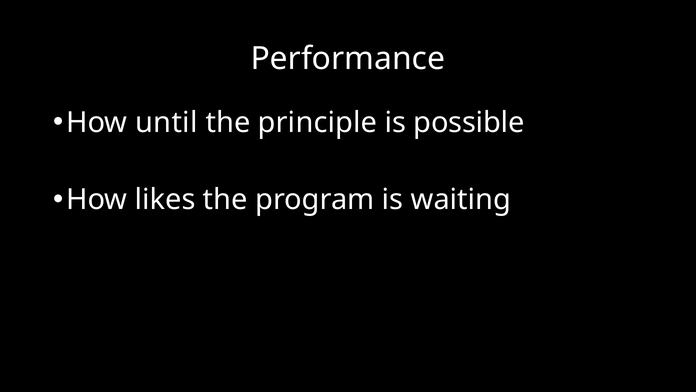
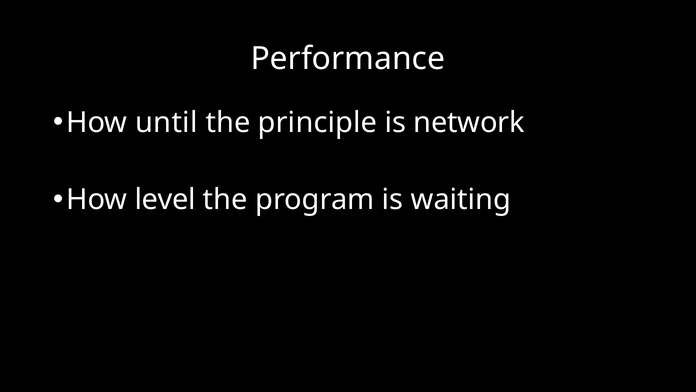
possible: possible -> network
likes: likes -> level
